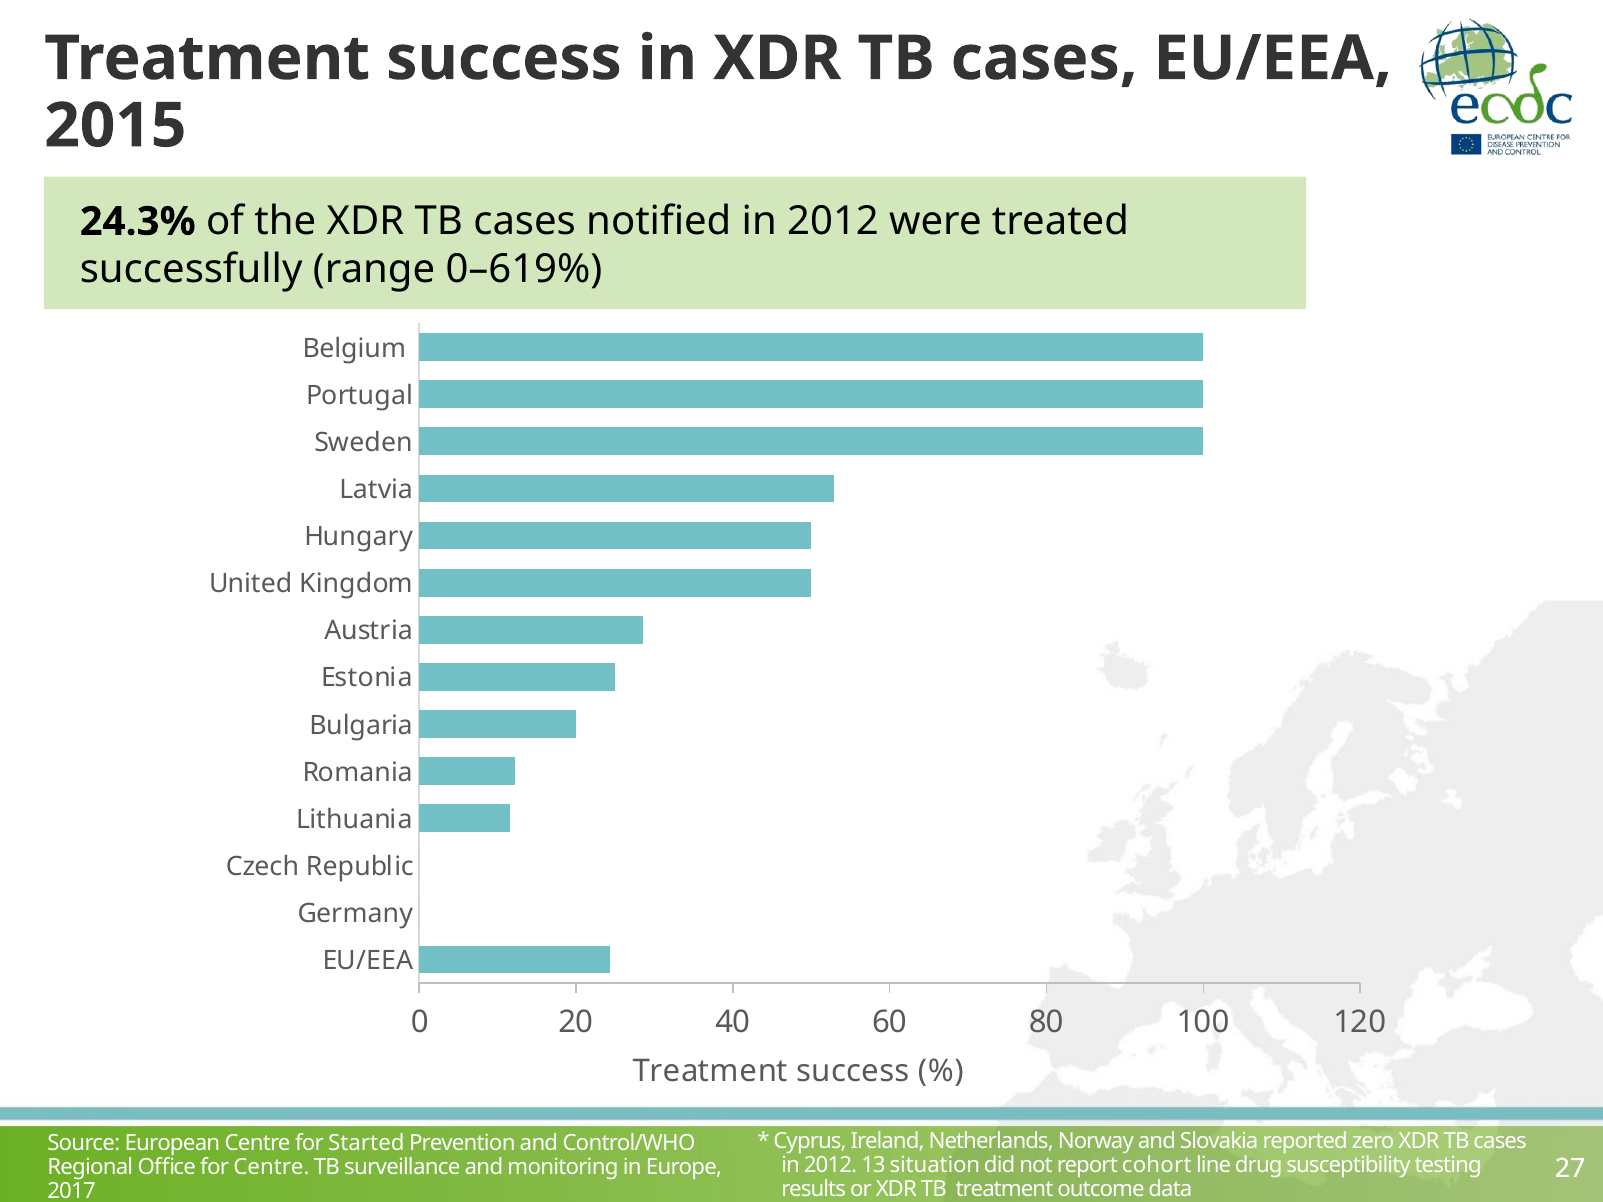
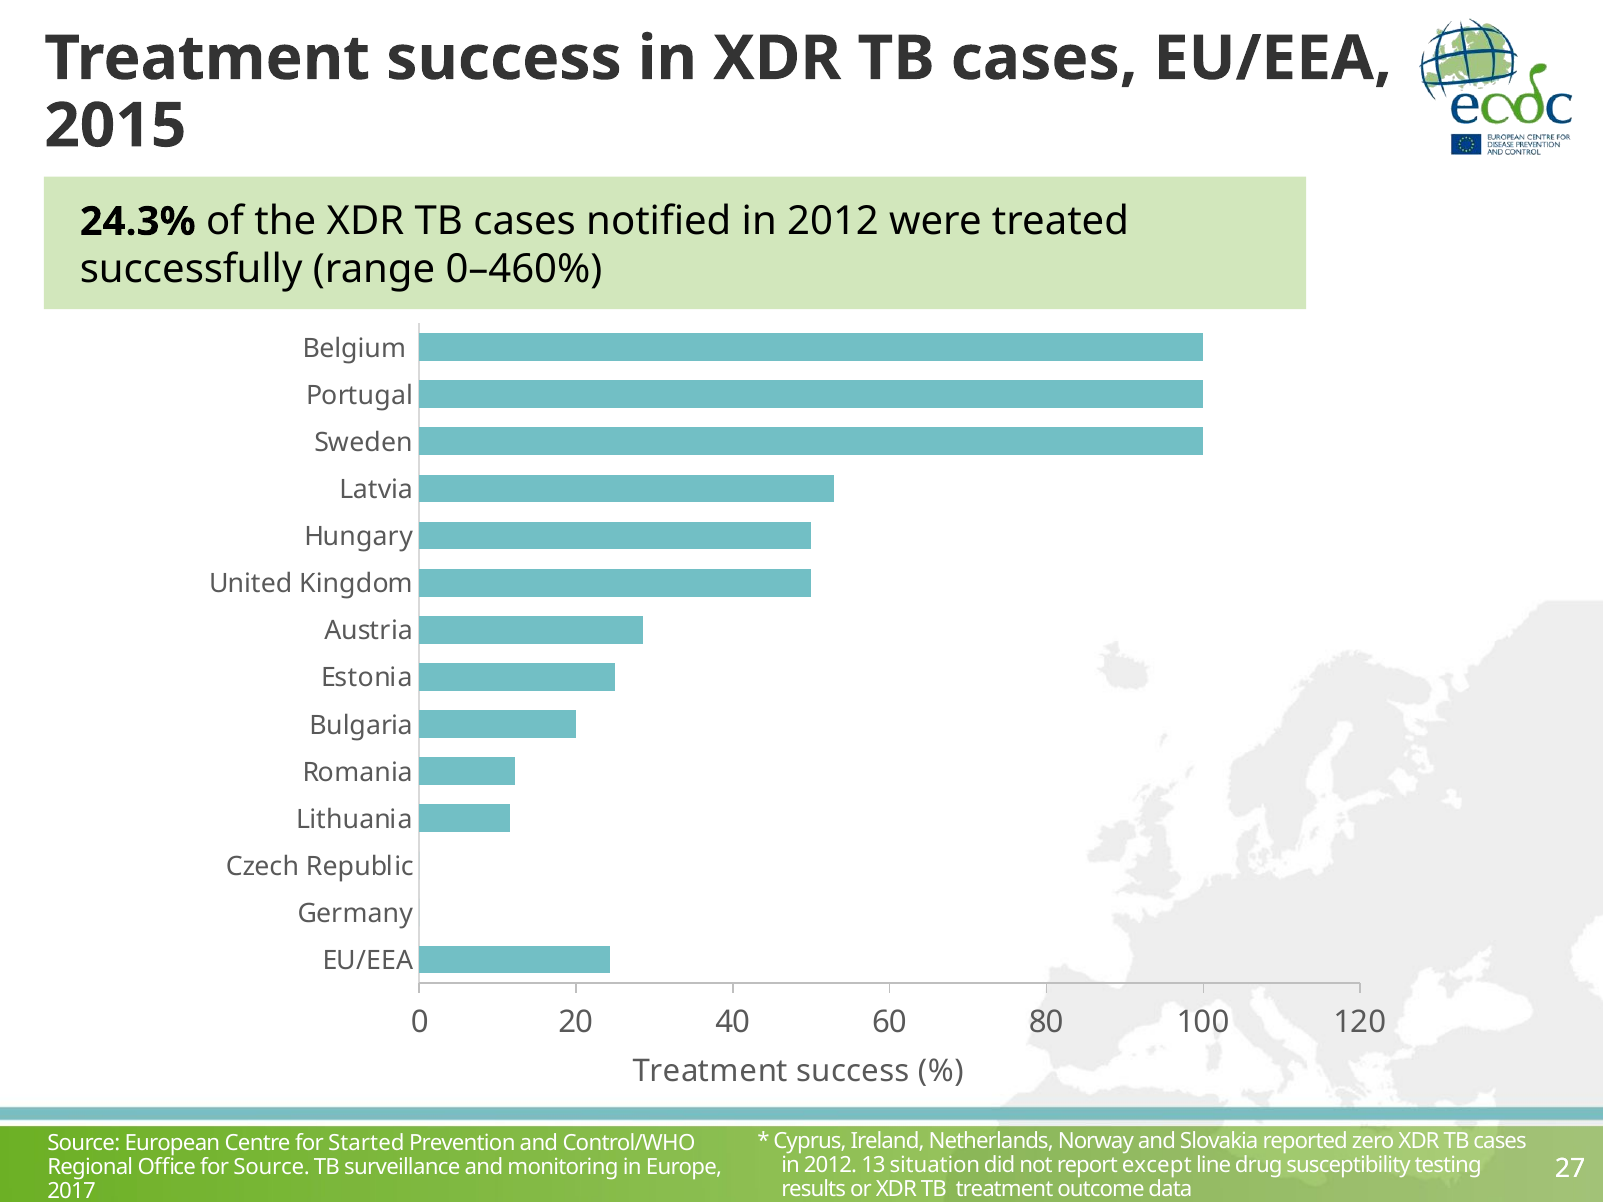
0–619%: 0–619% -> 0–460%
cohort: cohort -> except
for Centre: Centre -> Source
